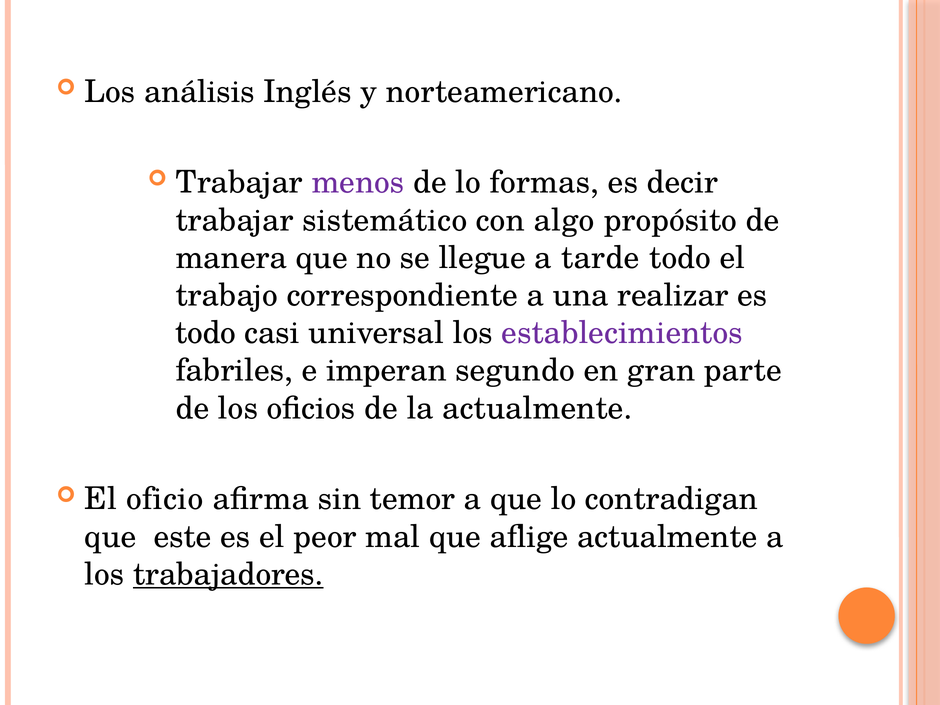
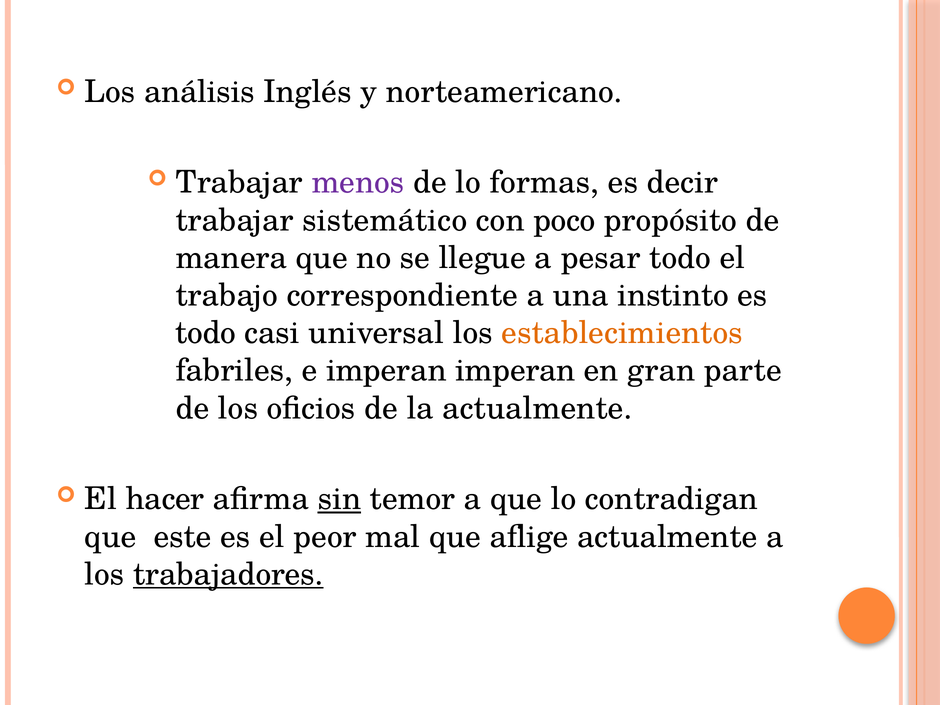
algo: algo -> poco
tarde: tarde -> pesar
realizar: realizar -> instinto
establecimientos colour: purple -> orange
imperan segundo: segundo -> imperan
oficio: oficio -> hacer
sin underline: none -> present
